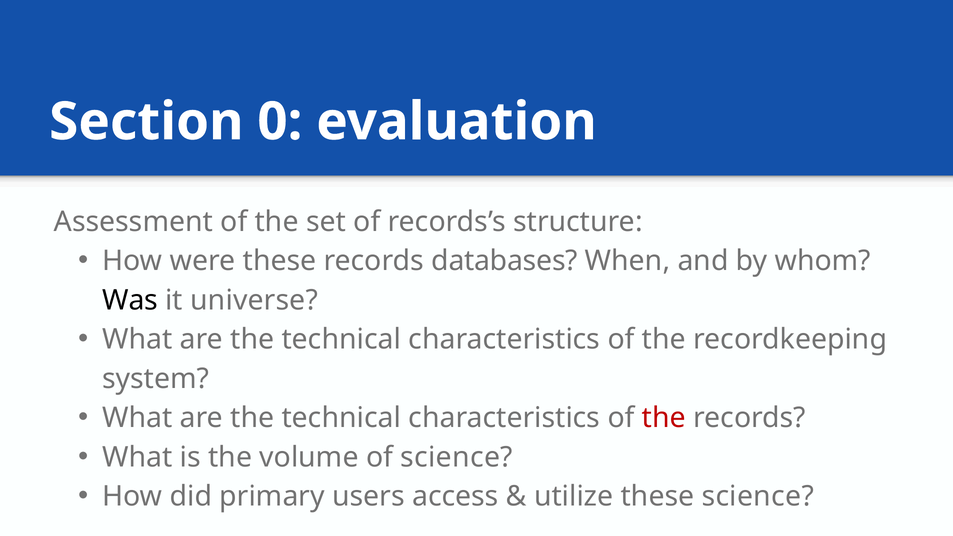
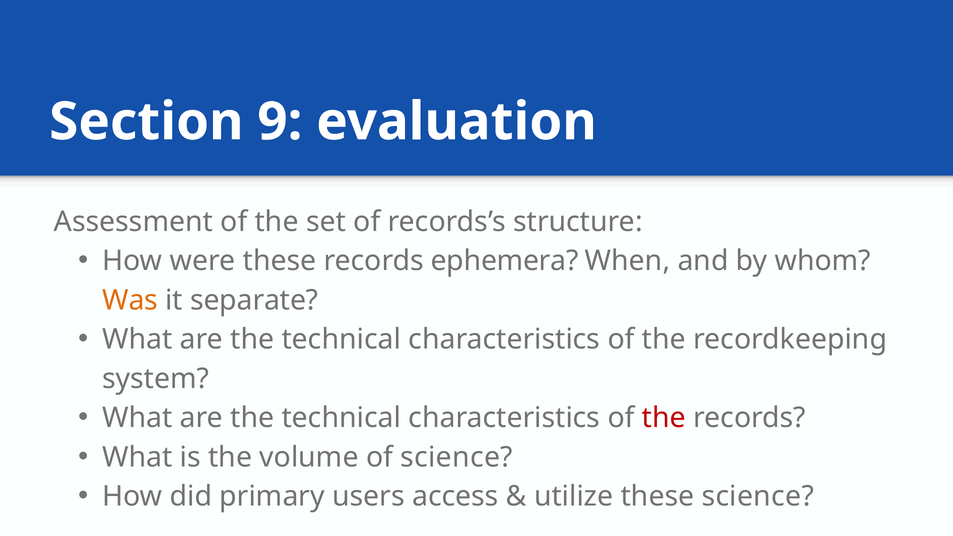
0: 0 -> 9
databases: databases -> ephemera
Was colour: black -> orange
universe: universe -> separate
